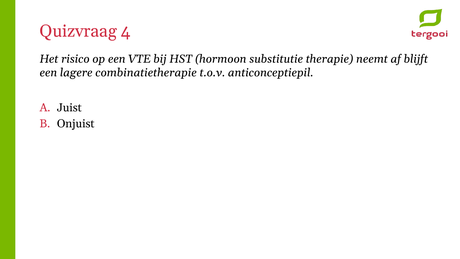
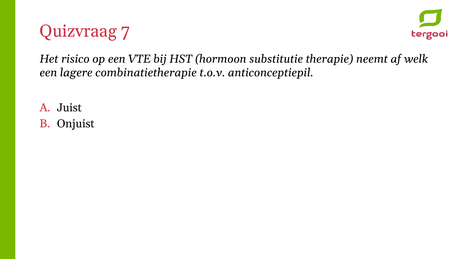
4: 4 -> 7
blijft: blijft -> welk
